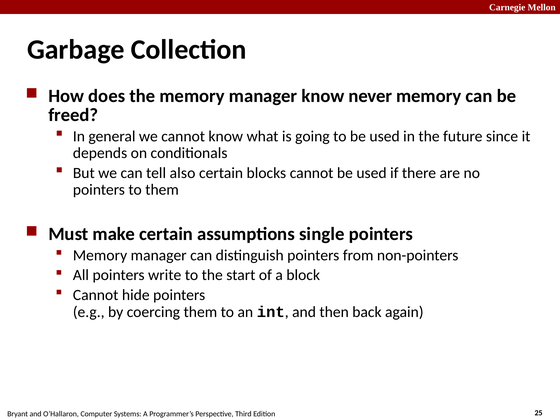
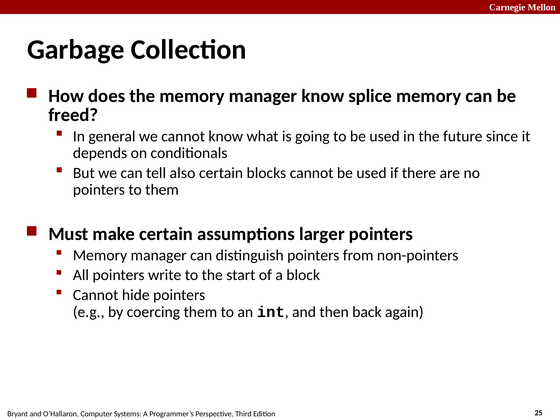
never: never -> splice
single: single -> larger
